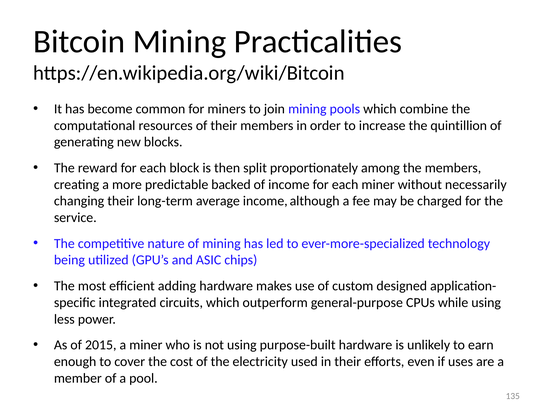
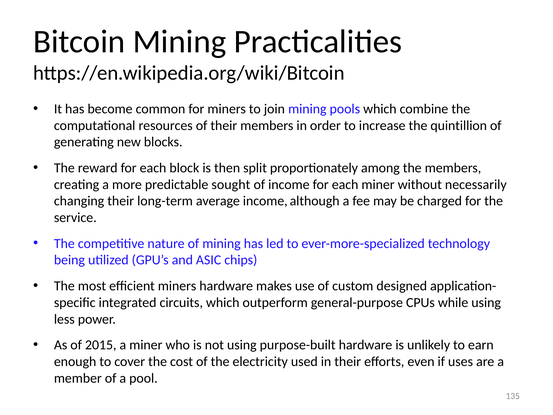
backed: backed -> sought
efficient adding: adding -> miners
